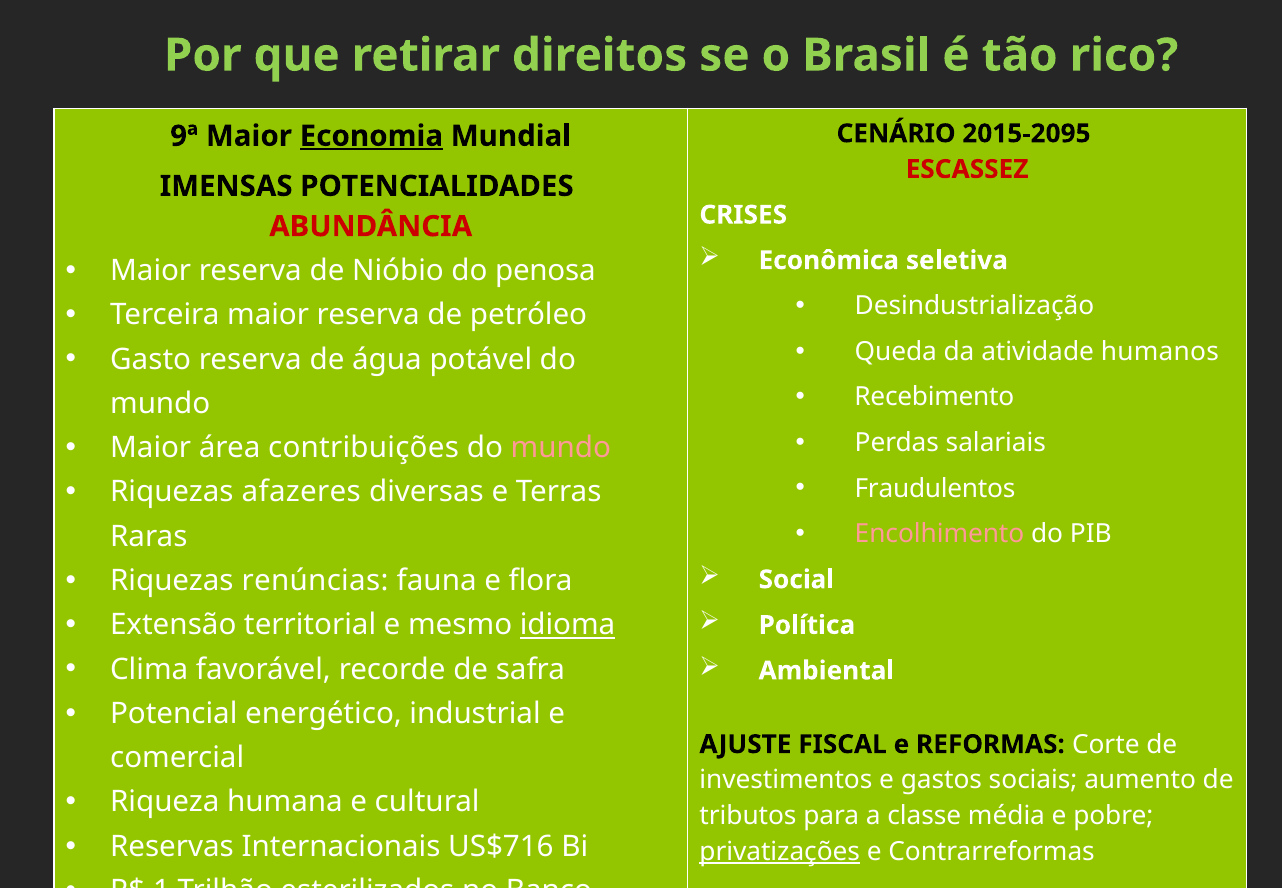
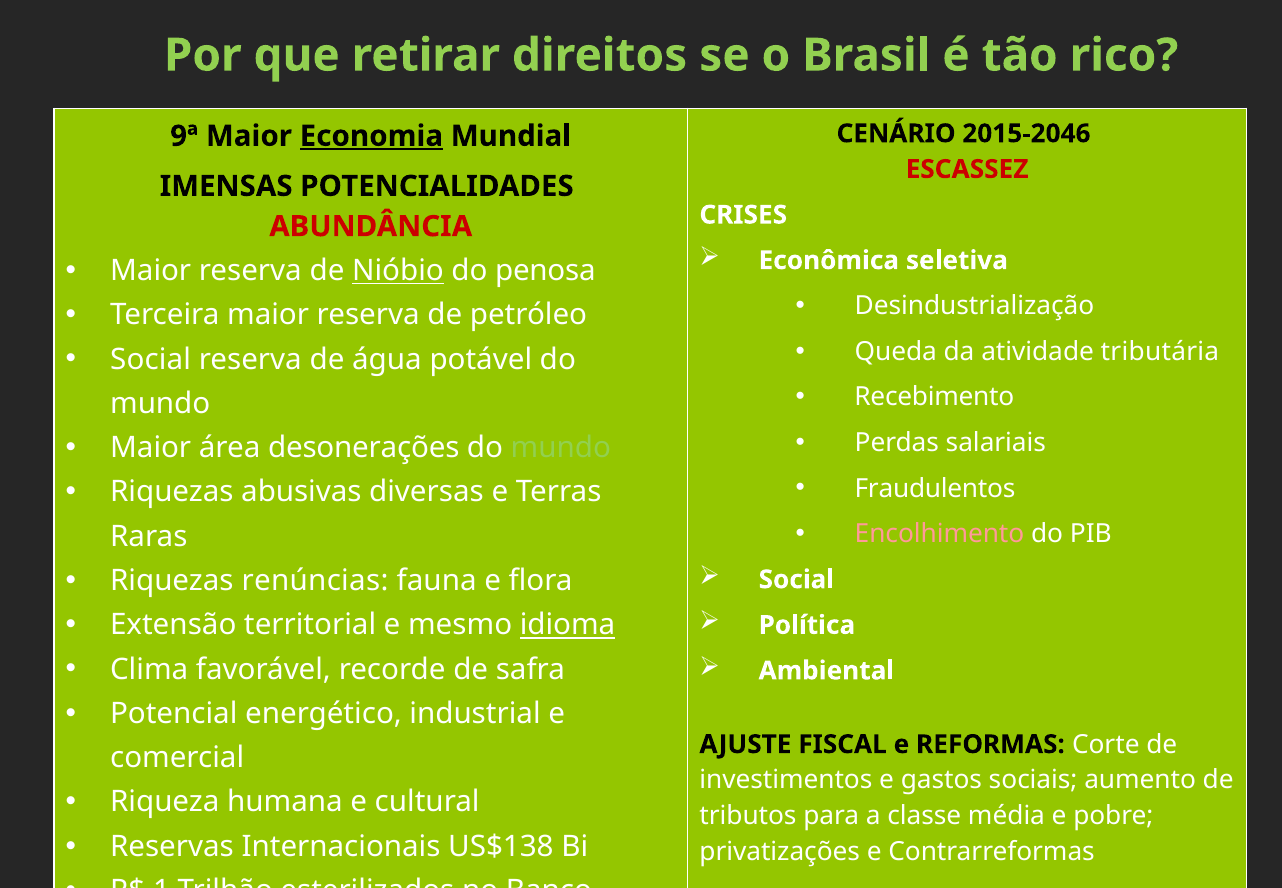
2015-2095: 2015-2095 -> 2015-2046
Nióbio underline: none -> present
atividade humanos: humanos -> tributária
Gasto at (151, 359): Gasto -> Social
contribuições: contribuições -> desonerações
mundo at (561, 448) colour: pink -> light green
afazeres: afazeres -> abusivas
US$716: US$716 -> US$138
privatizações underline: present -> none
